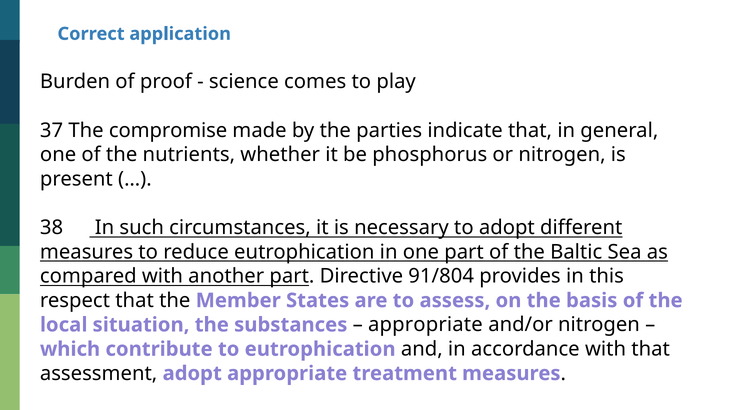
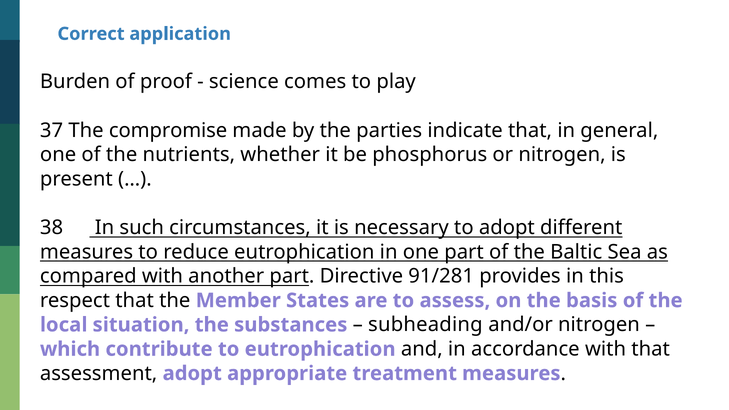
91/804: 91/804 -> 91/281
appropriate at (425, 325): appropriate -> subheading
